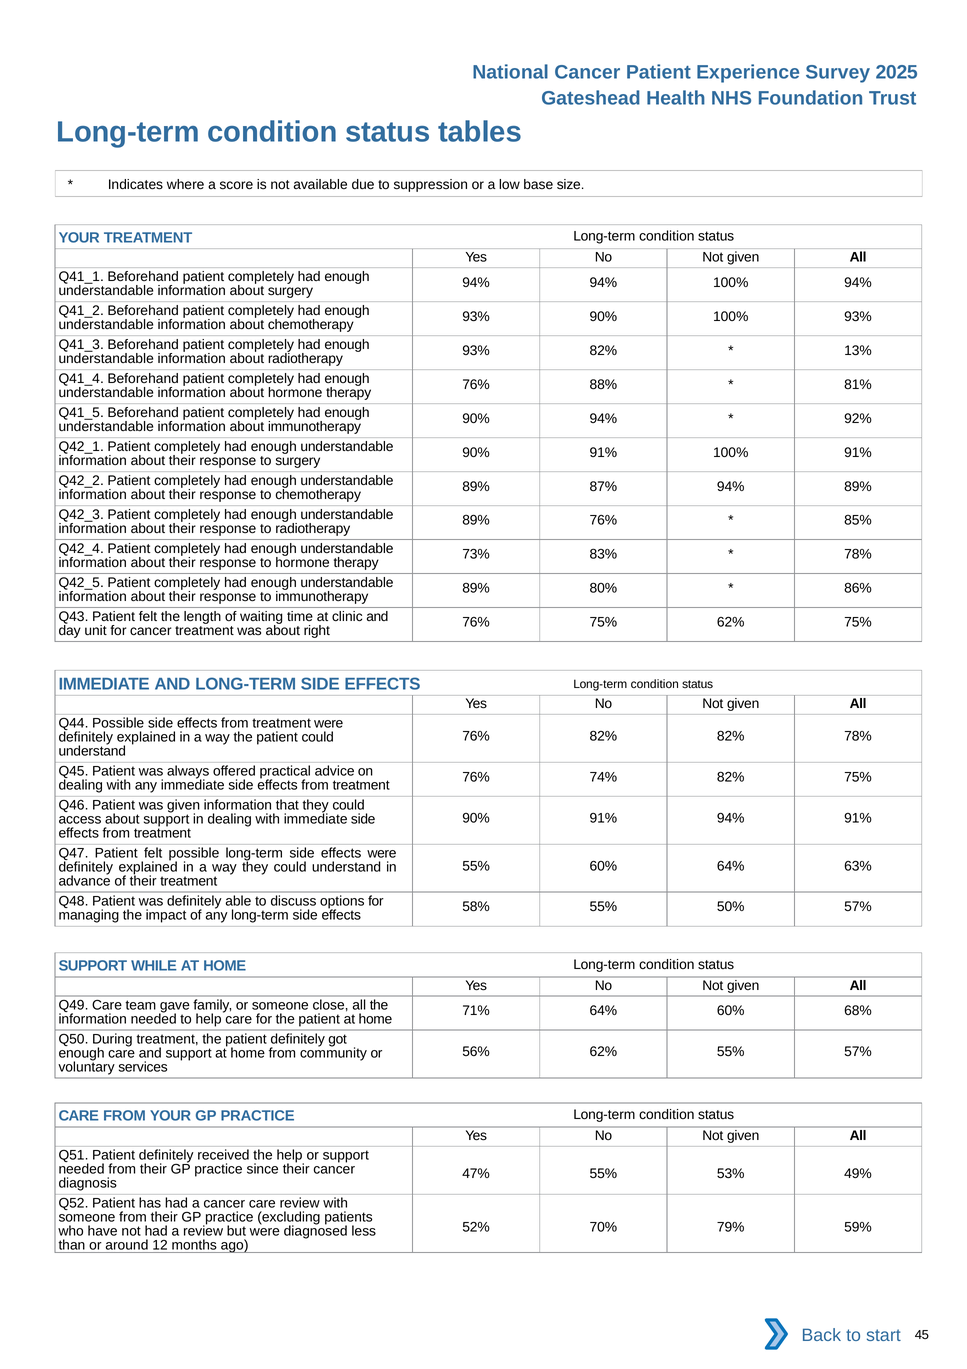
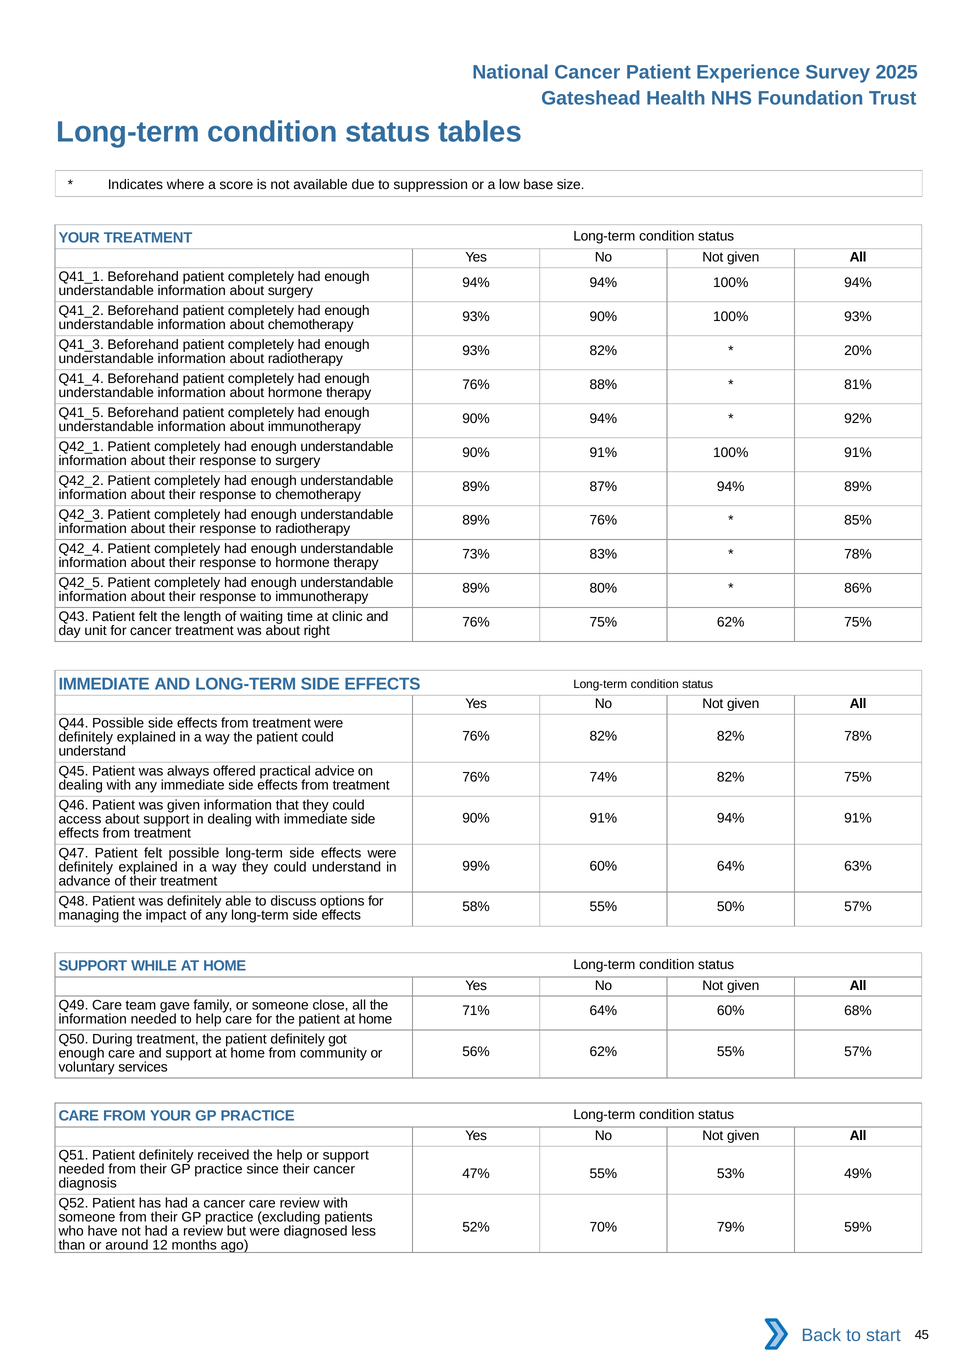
13%: 13% -> 20%
55% at (476, 866): 55% -> 99%
